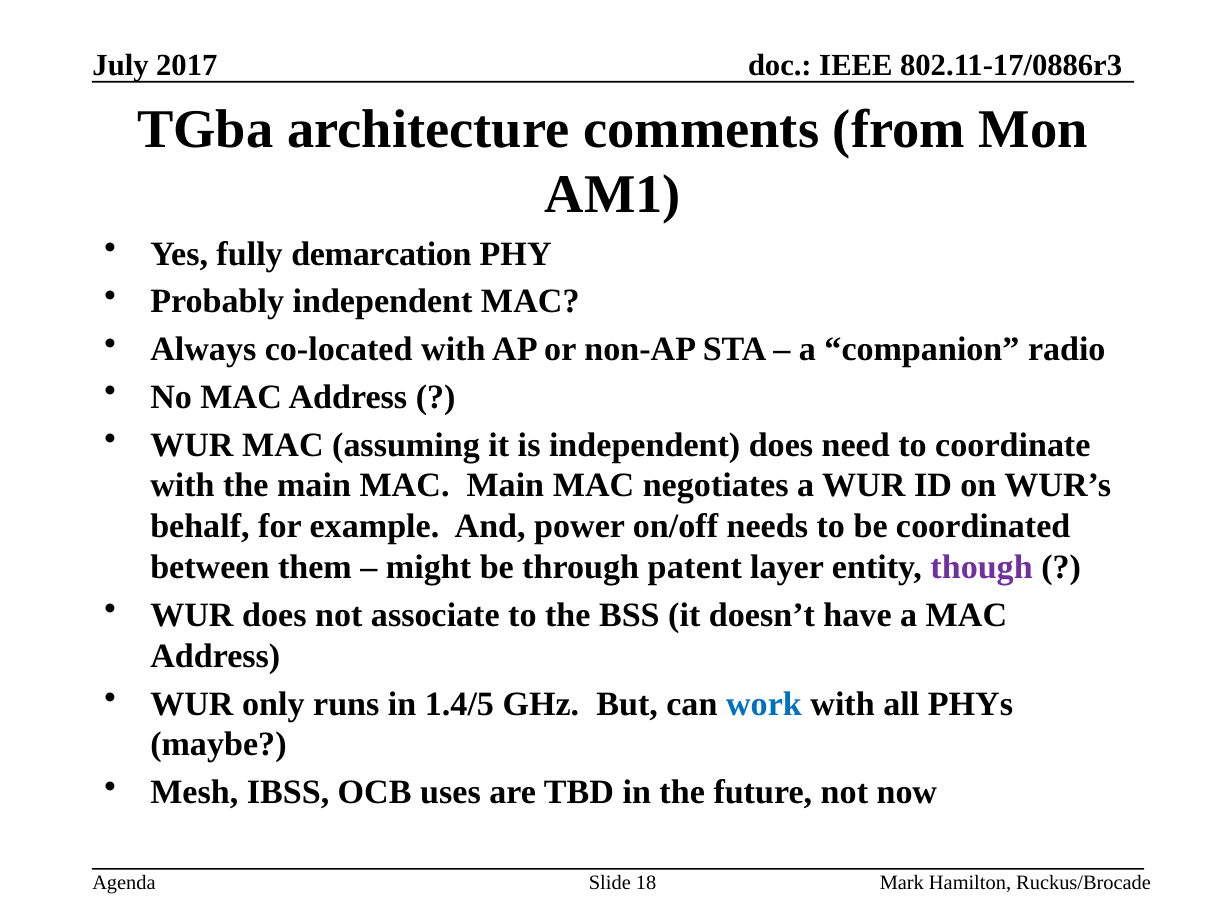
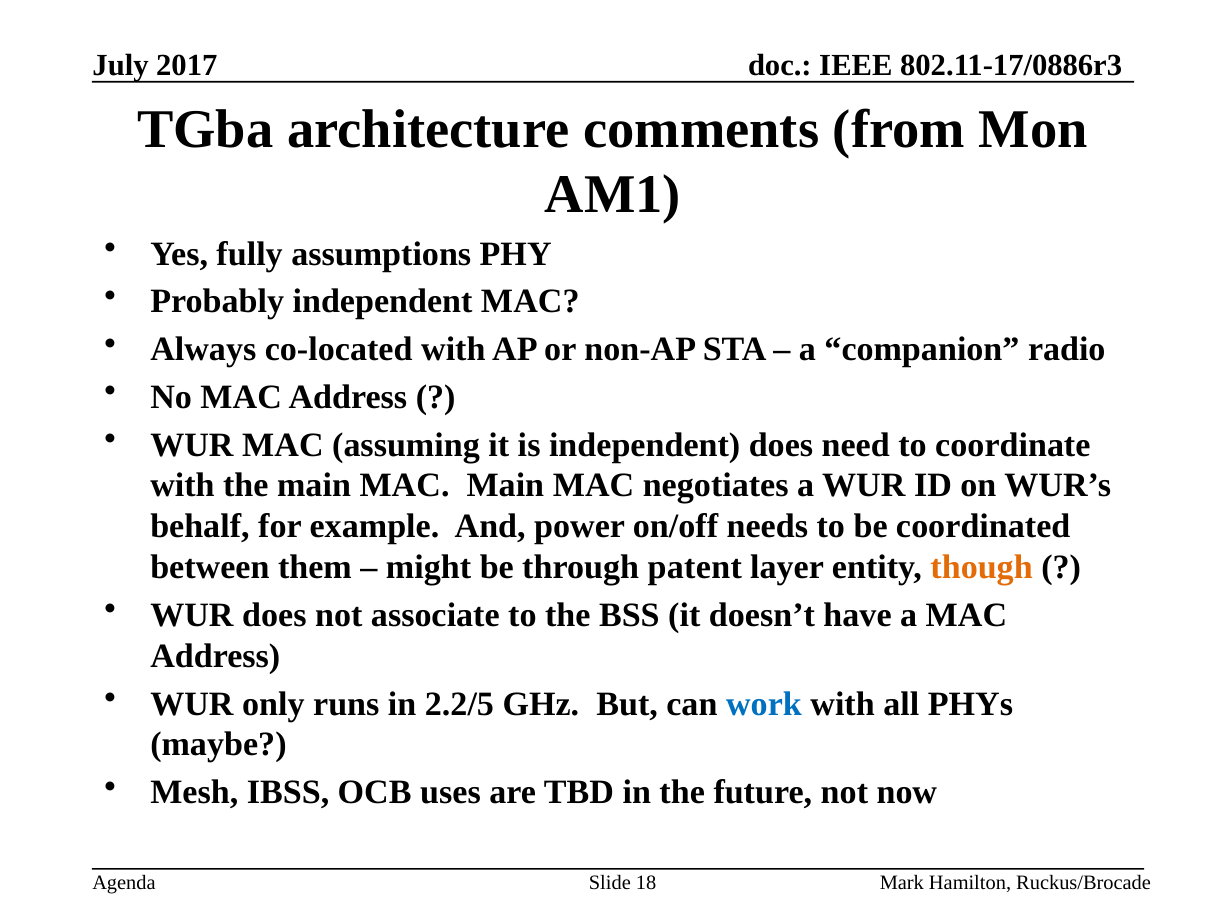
demarcation: demarcation -> assumptions
though colour: purple -> orange
1.4/5: 1.4/5 -> 2.2/5
